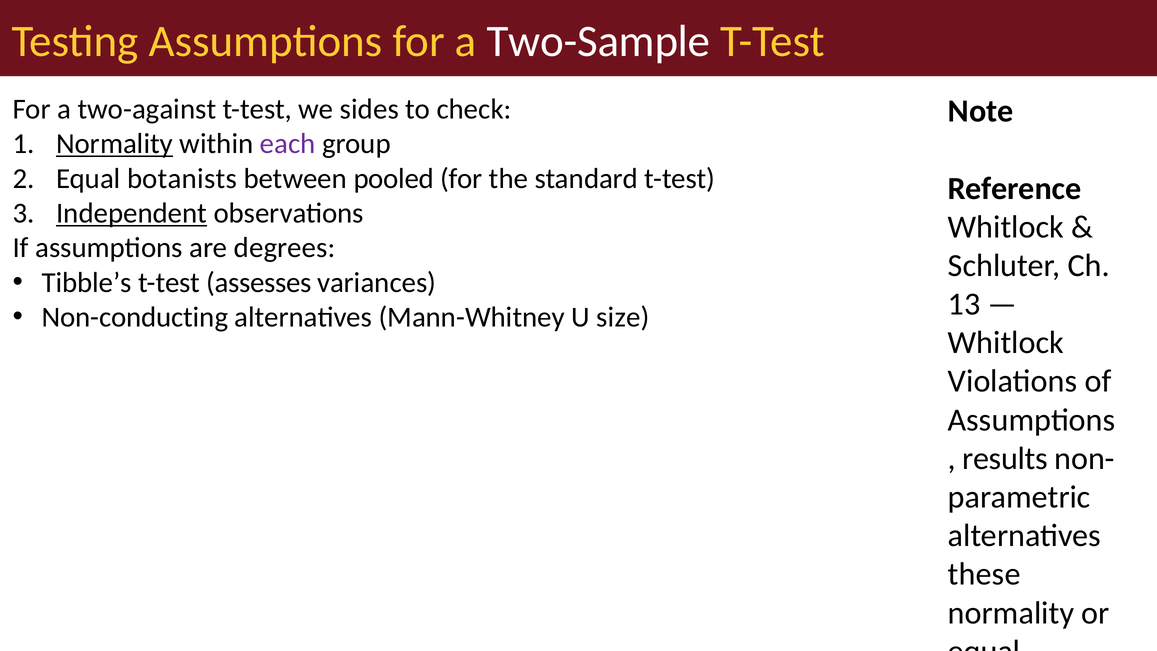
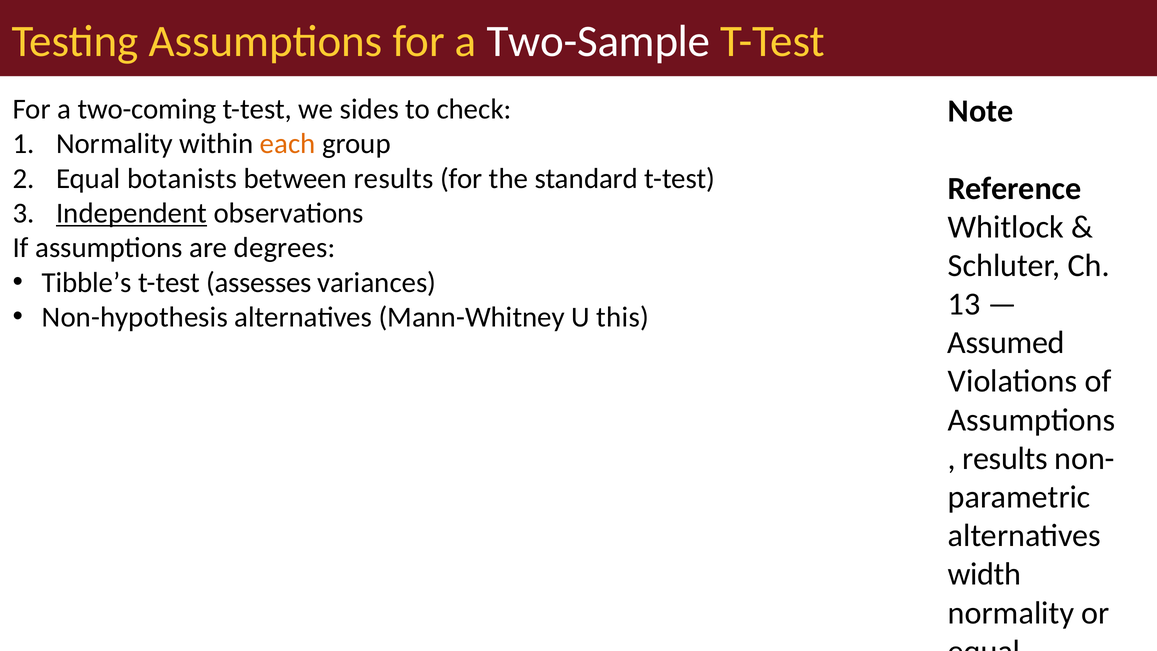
two-against: two-against -> two-coming
Normality at (114, 144) underline: present -> none
each colour: purple -> orange
between pooled: pooled -> results
Non-conducting: Non-conducting -> Non-hypothesis
size: size -> this
Whitlock at (1006, 343): Whitlock -> Assumed
these: these -> width
